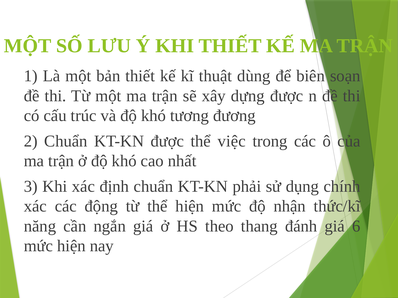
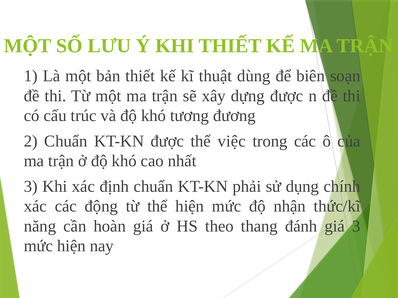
ngắn: ngắn -> hoàn
giá 6: 6 -> 3
